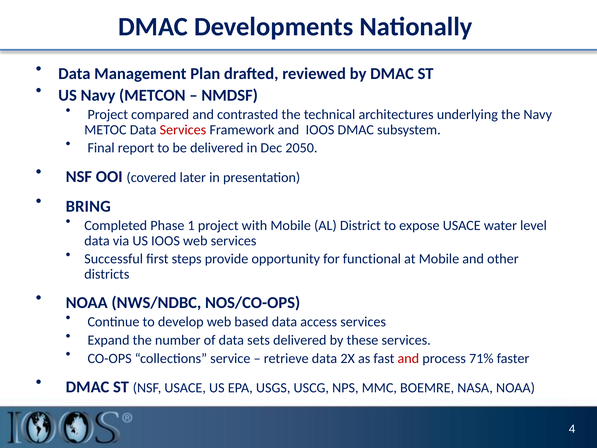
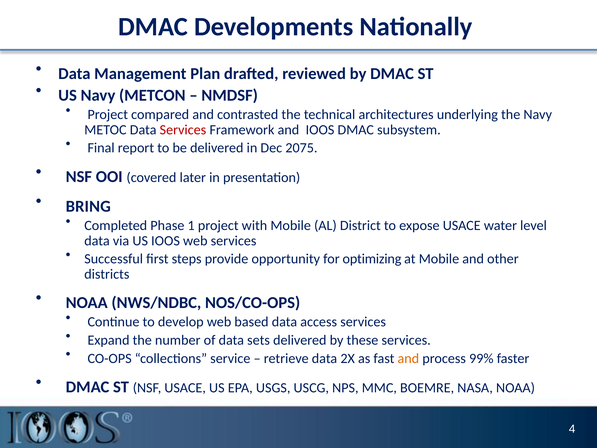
2050: 2050 -> 2075
functional: functional -> optimizing
and at (408, 358) colour: red -> orange
71%: 71% -> 99%
